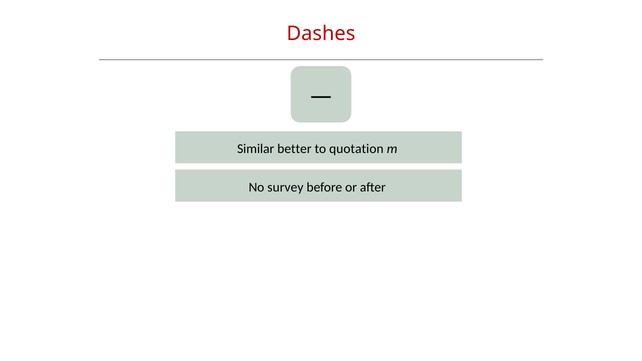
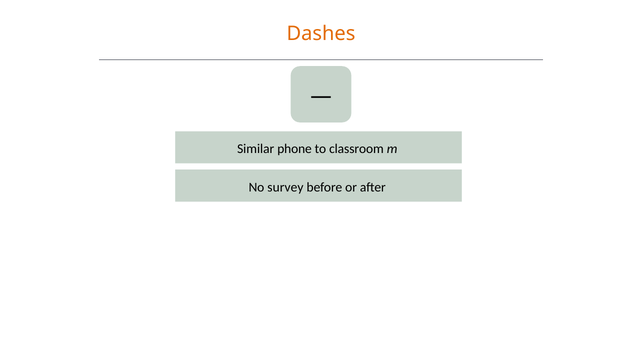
Dashes colour: red -> orange
better: better -> phone
quotation: quotation -> classroom
